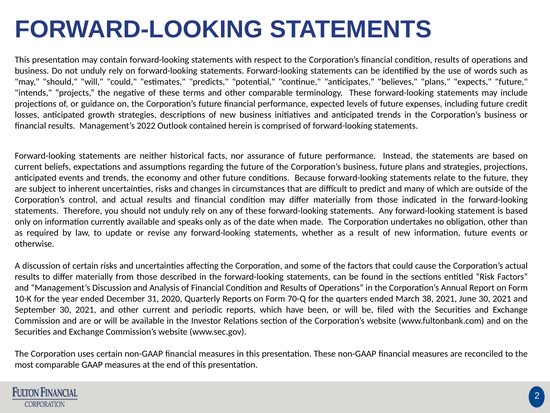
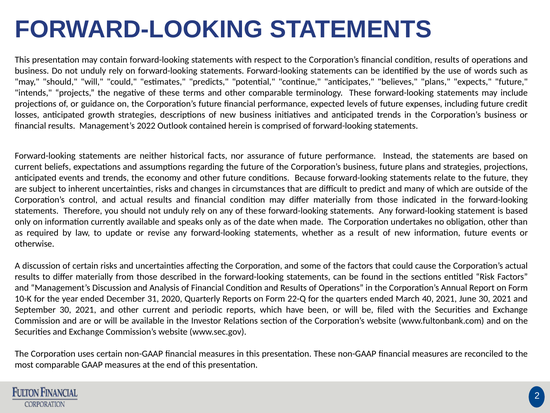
70-Q: 70-Q -> 22-Q
38: 38 -> 40
